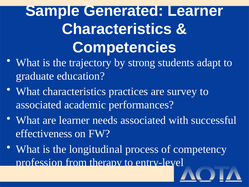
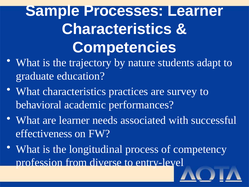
Generated: Generated -> Processes
strong: strong -> nature
associated at (39, 105): associated -> behavioral
therapy: therapy -> diverse
